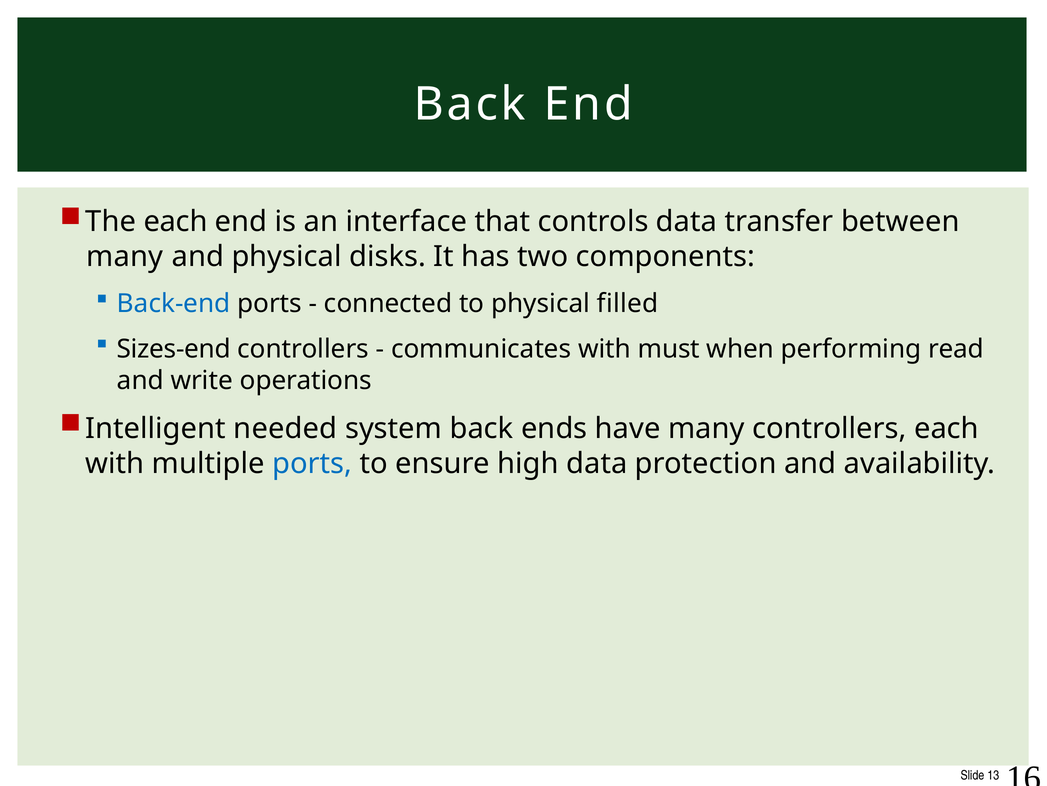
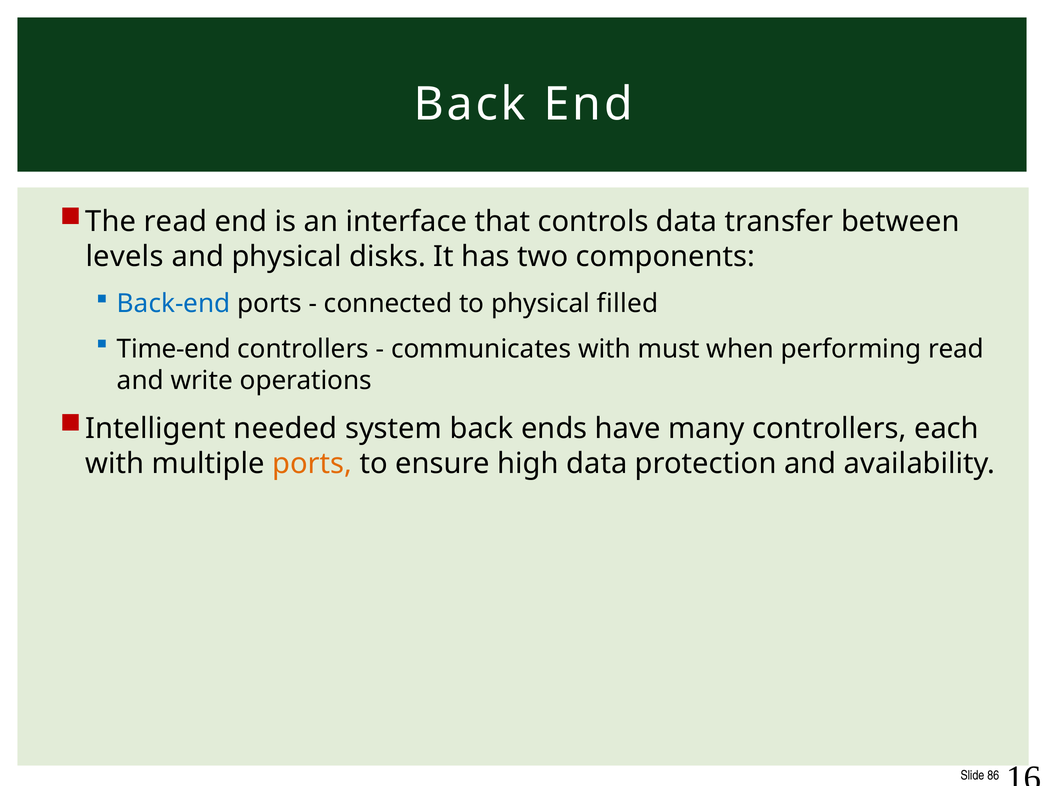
The each: each -> read
many at (125, 256): many -> levels
Sizes-end: Sizes-end -> Time-end
ports at (312, 463) colour: blue -> orange
13: 13 -> 86
